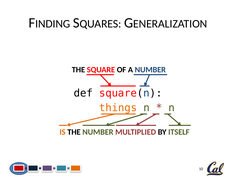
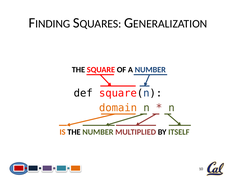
things: things -> domain
